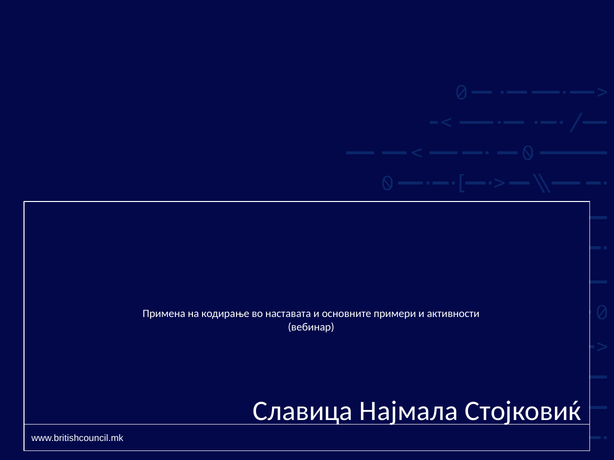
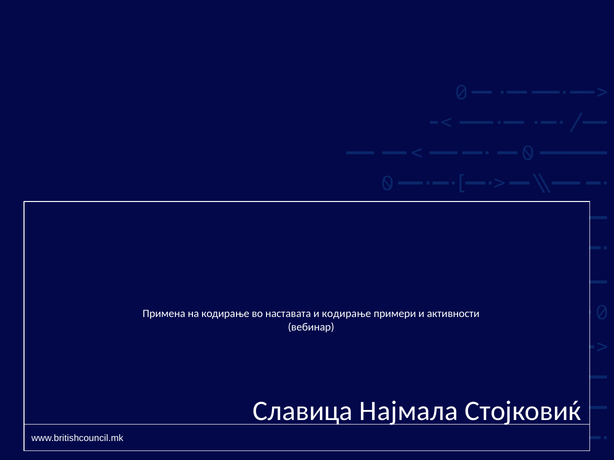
и основните: основните -> кодирање
